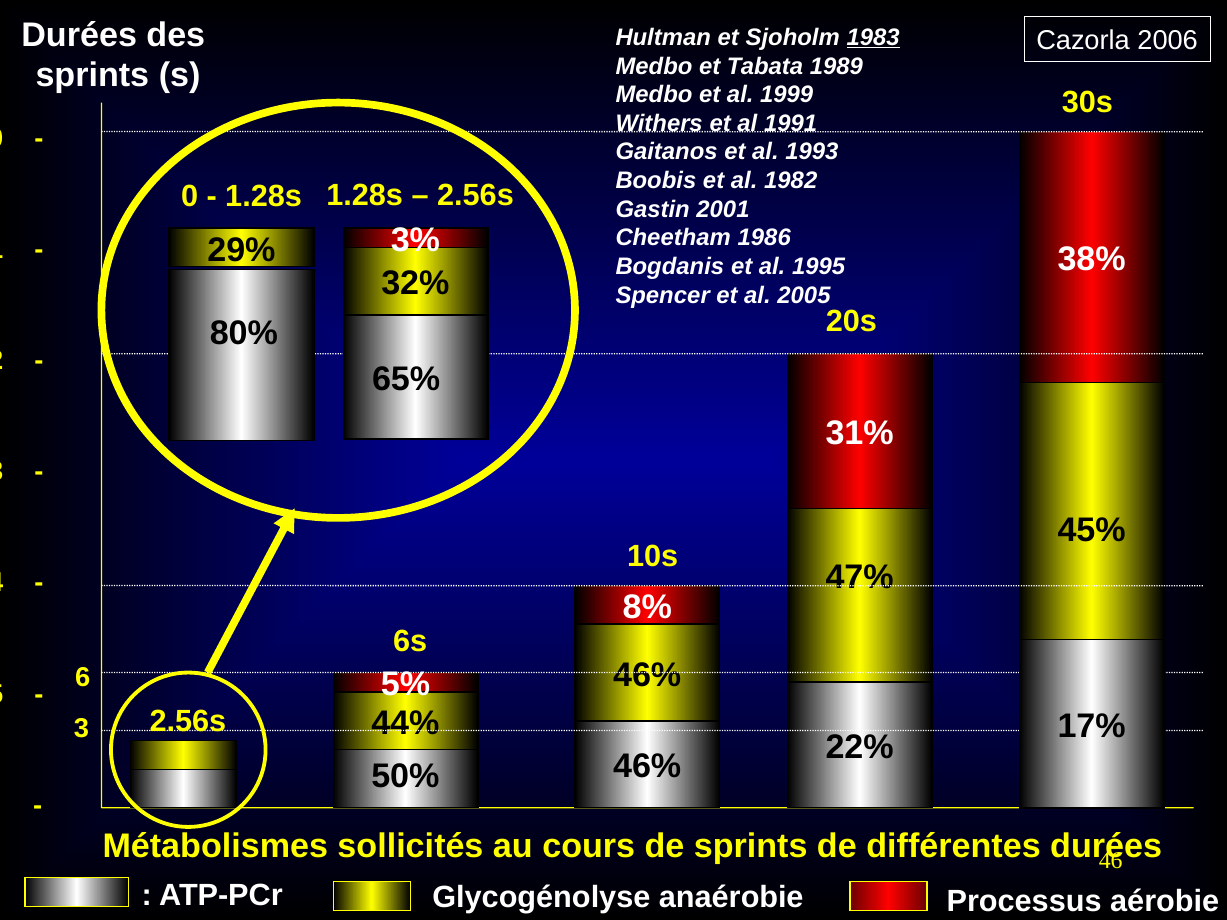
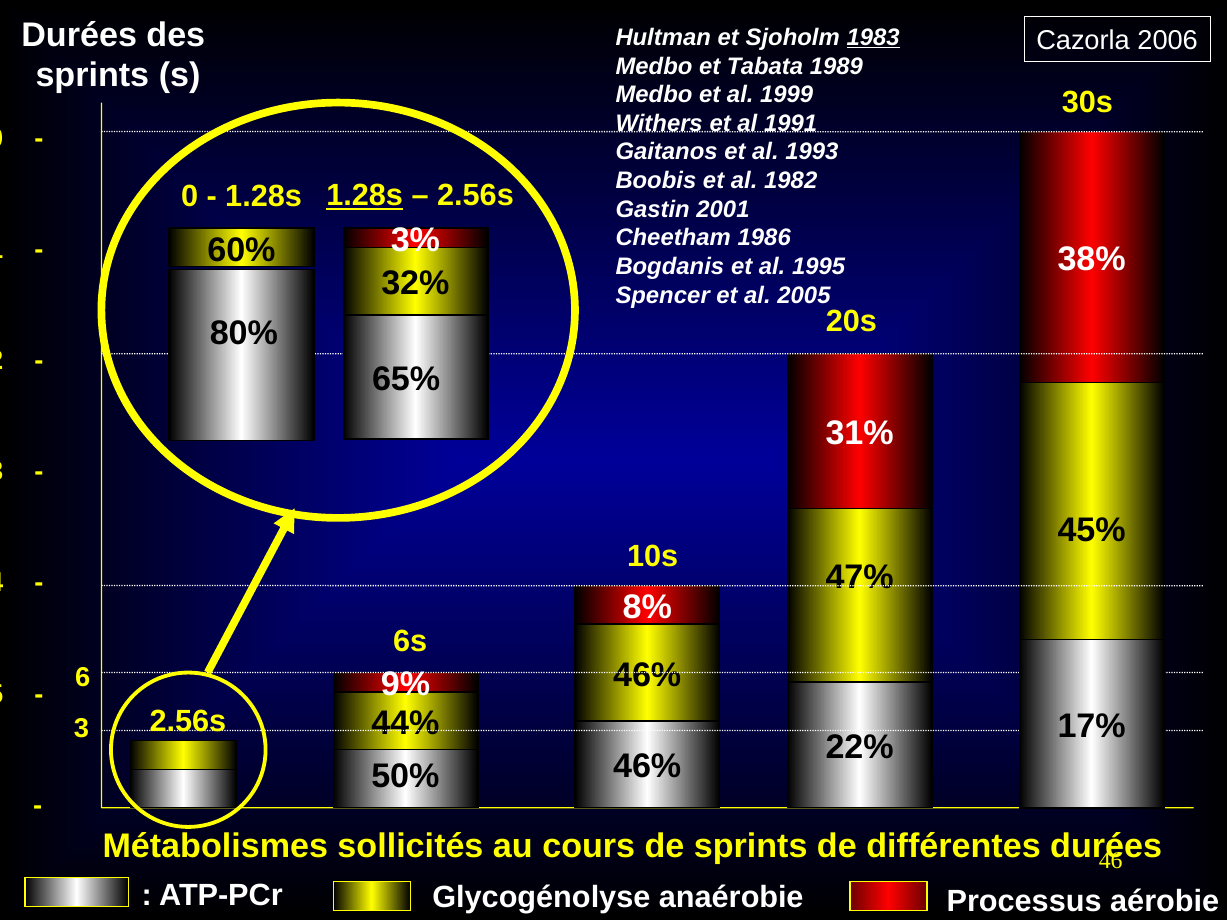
1.28s at (365, 196) underline: none -> present
29%: 29% -> 60%
5%: 5% -> 9%
